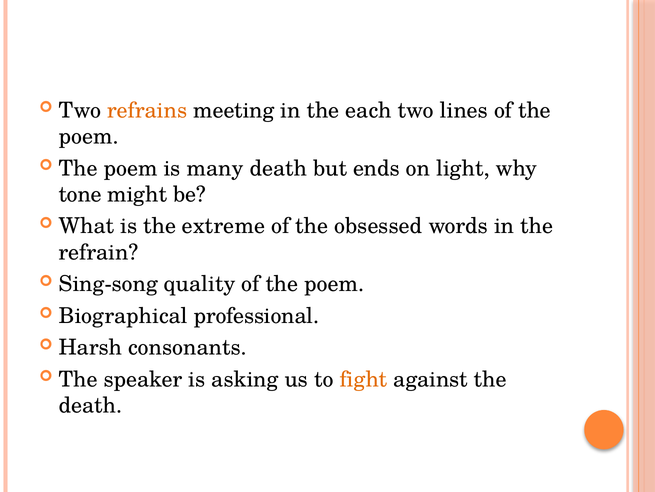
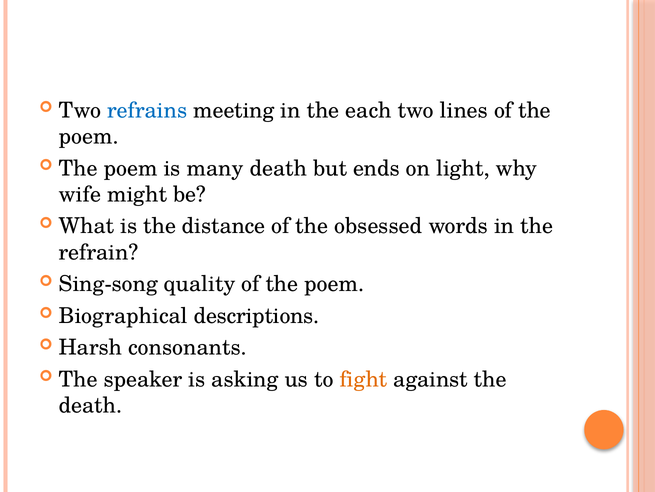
refrains colour: orange -> blue
tone: tone -> wife
extreme: extreme -> distance
professional: professional -> descriptions
